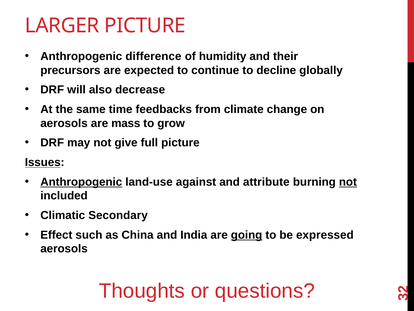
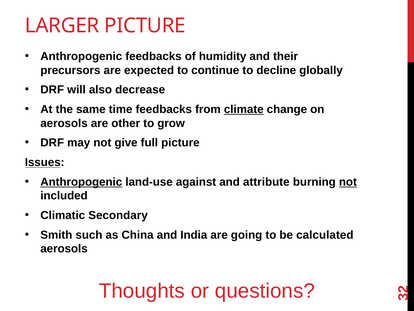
Anthropogenic difference: difference -> feedbacks
climate underline: none -> present
mass: mass -> other
Effect: Effect -> Smith
going underline: present -> none
expressed: expressed -> calculated
